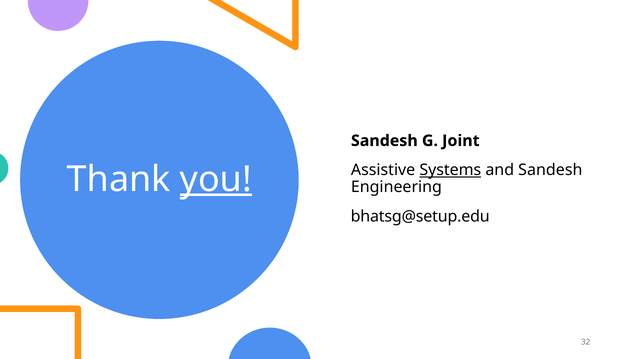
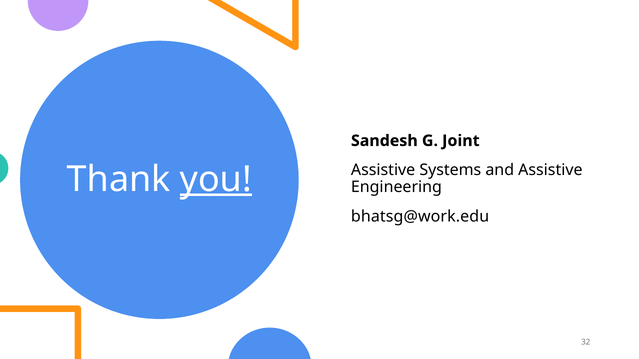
Systems underline: present -> none
and Sandesh: Sandesh -> Assistive
bhatsg@setup.edu: bhatsg@setup.edu -> bhatsg@work.edu
